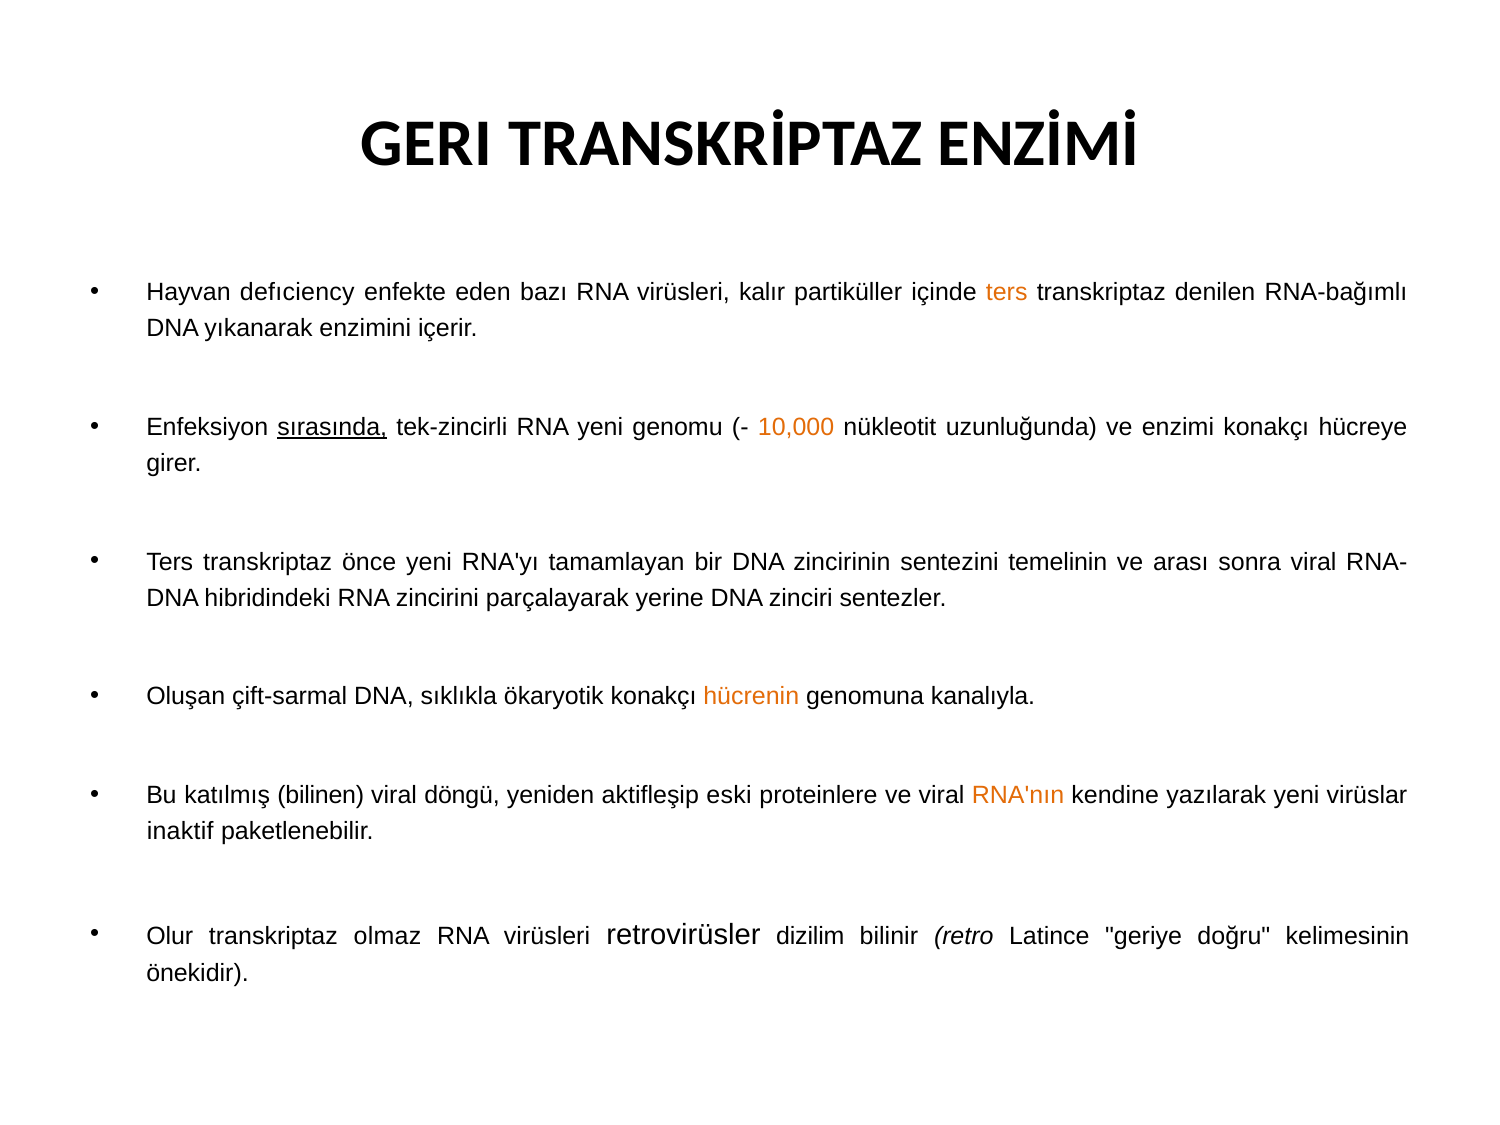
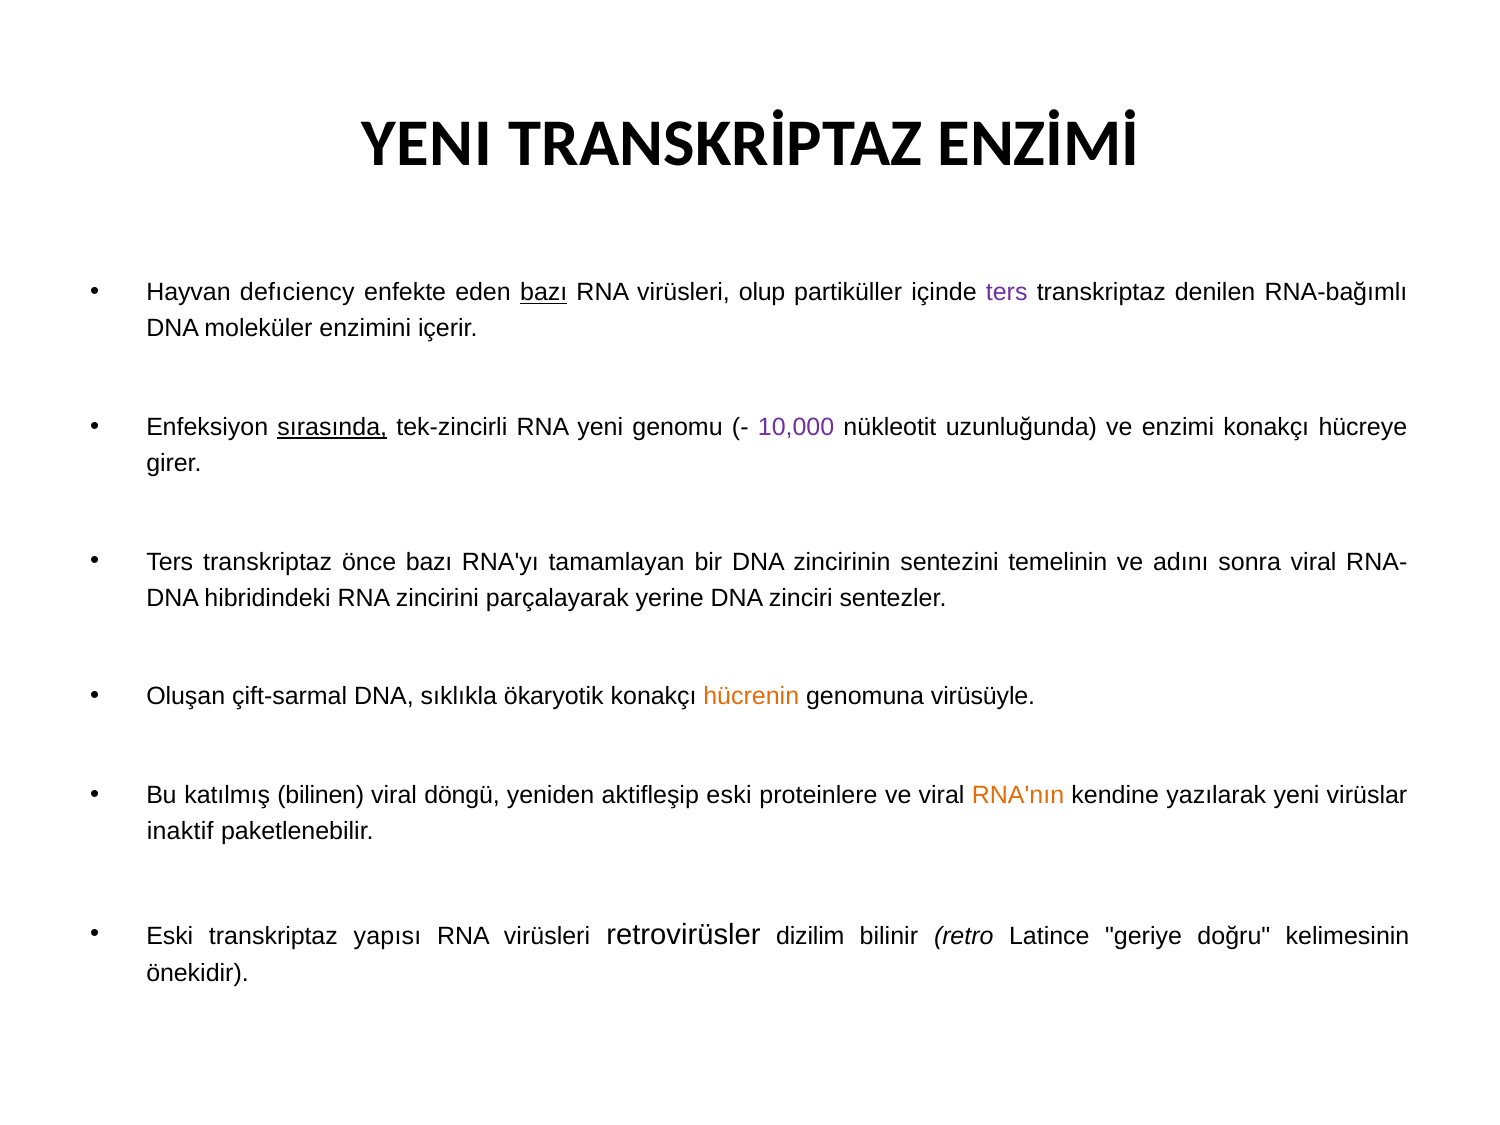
GERI at (426, 143): GERI -> YENI
bazı at (544, 293) underline: none -> present
kalır: kalır -> olup
ters at (1007, 293) colour: orange -> purple
yıkanarak: yıkanarak -> moleküler
10,000 colour: orange -> purple
önce yeni: yeni -> bazı
arası: arası -> adını
kanalıyla: kanalıyla -> virüsüyle
Olur at (170, 937): Olur -> Eski
olmaz: olmaz -> yapısı
